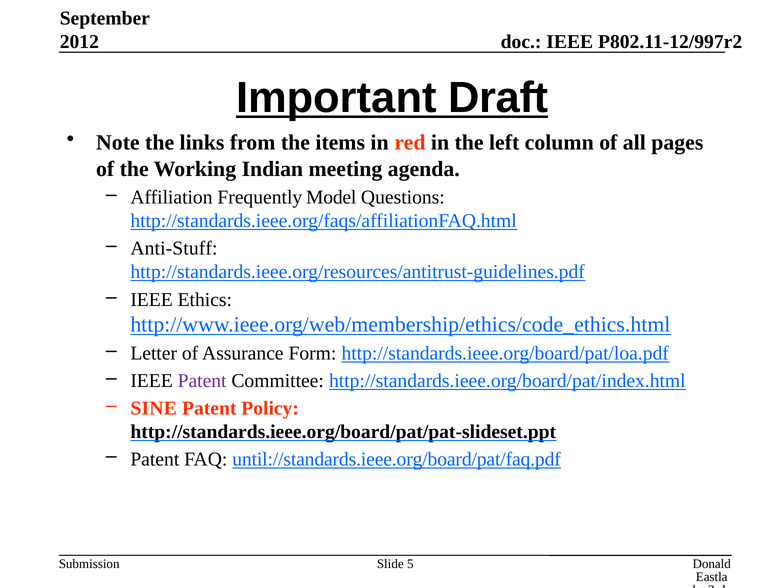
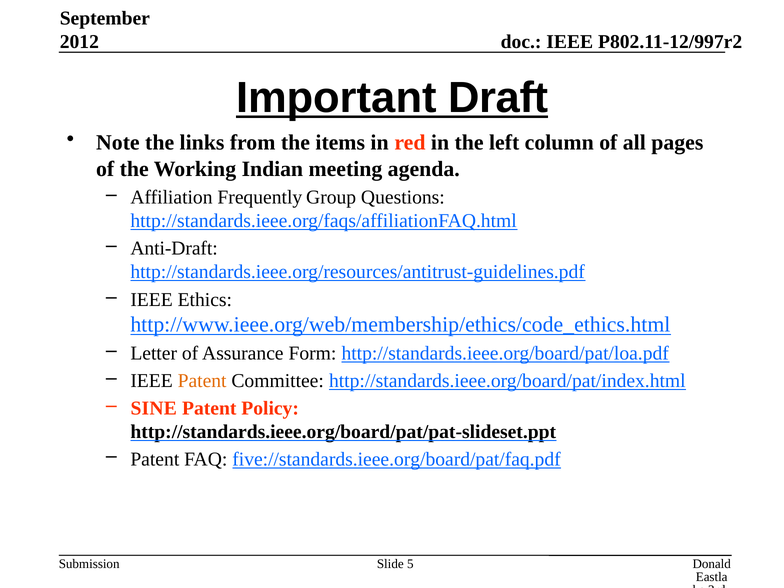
Model: Model -> Group
Anti-Stuff: Anti-Stuff -> Anti-Draft
Patent at (202, 381) colour: purple -> orange
until://standards.ieee.org/board/pat/faq.pdf: until://standards.ieee.org/board/pat/faq.pdf -> five://standards.ieee.org/board/pat/faq.pdf
